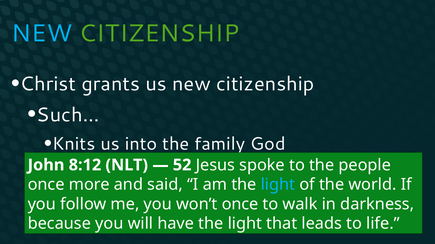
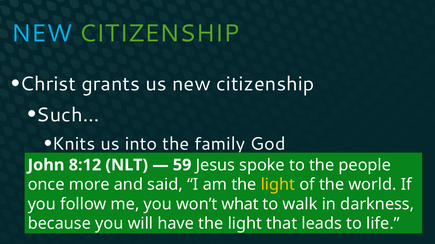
52: 52 -> 59
light at (278, 185) colour: light blue -> yellow
won’t once: once -> what
